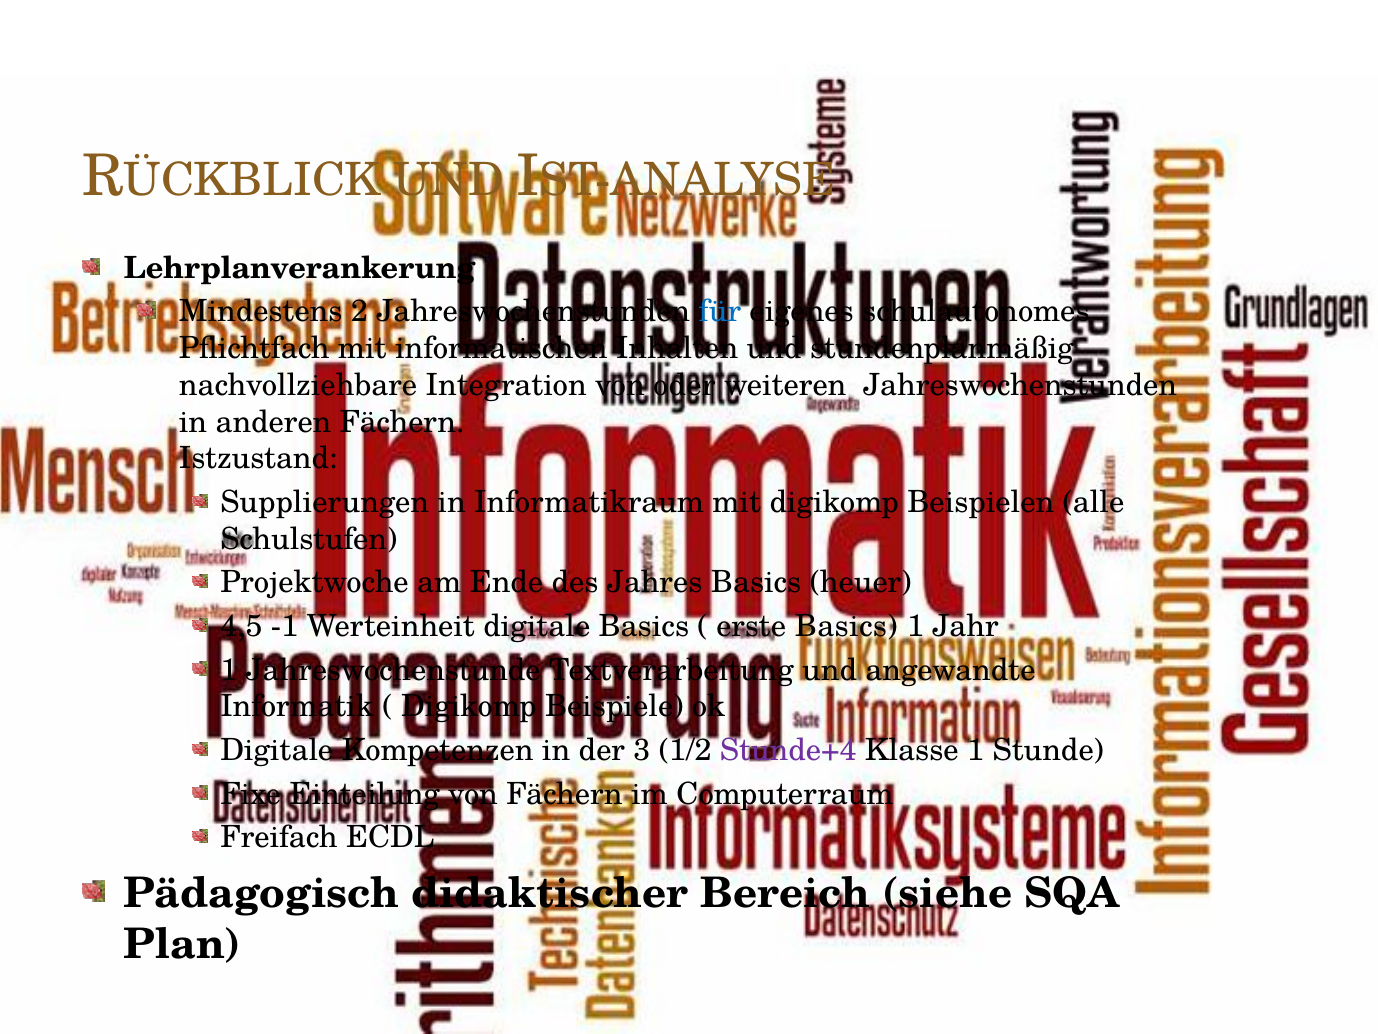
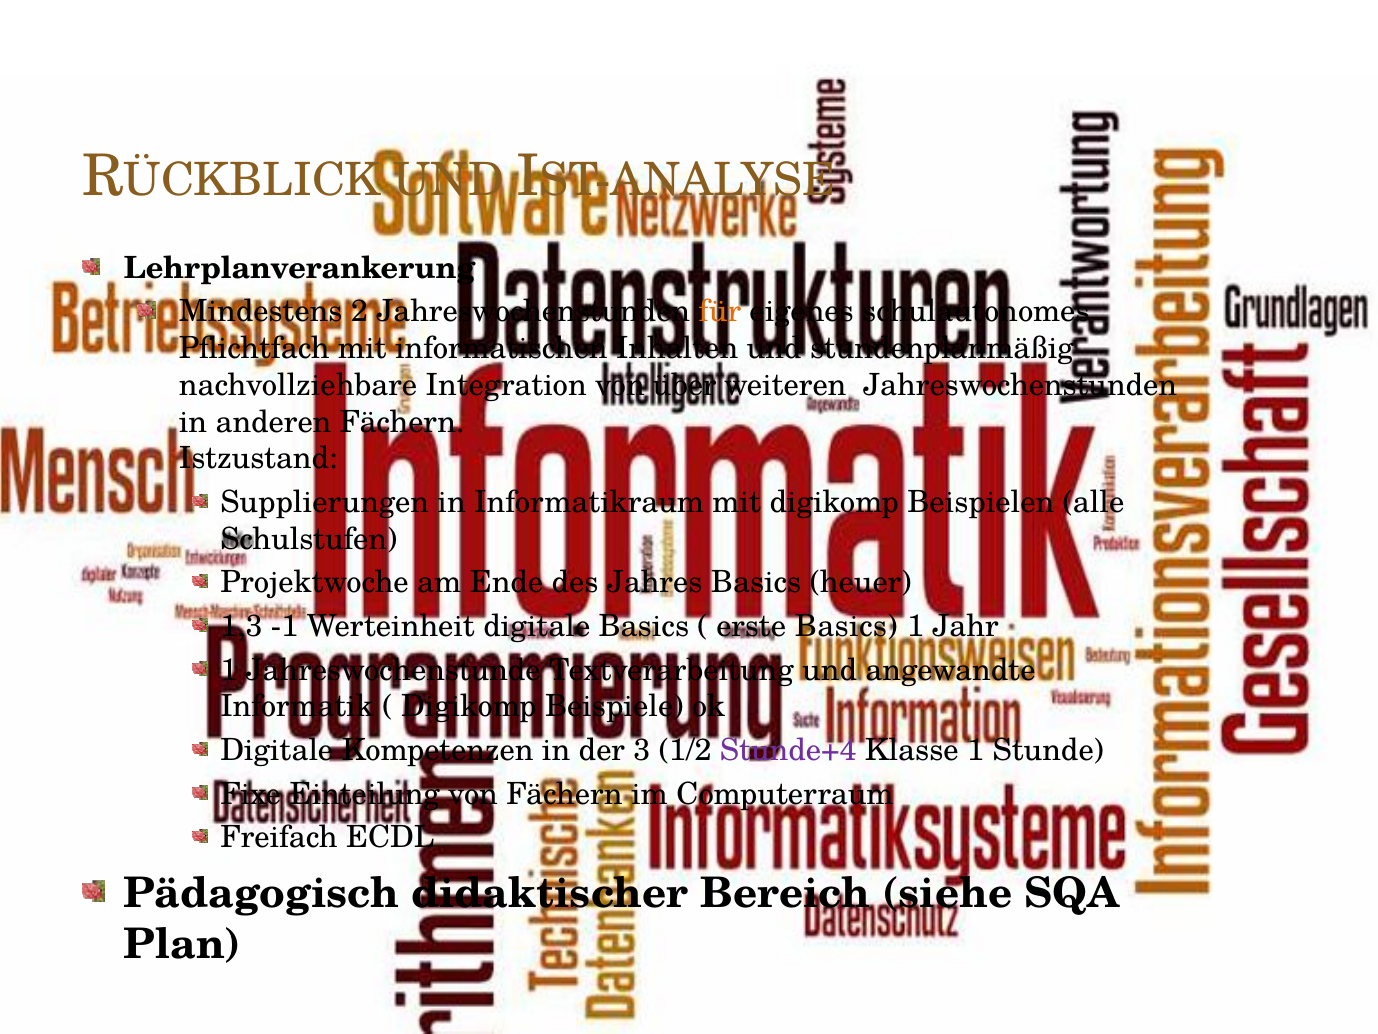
für colour: blue -> orange
oder: oder -> über
4,5: 4,5 -> 1,3
